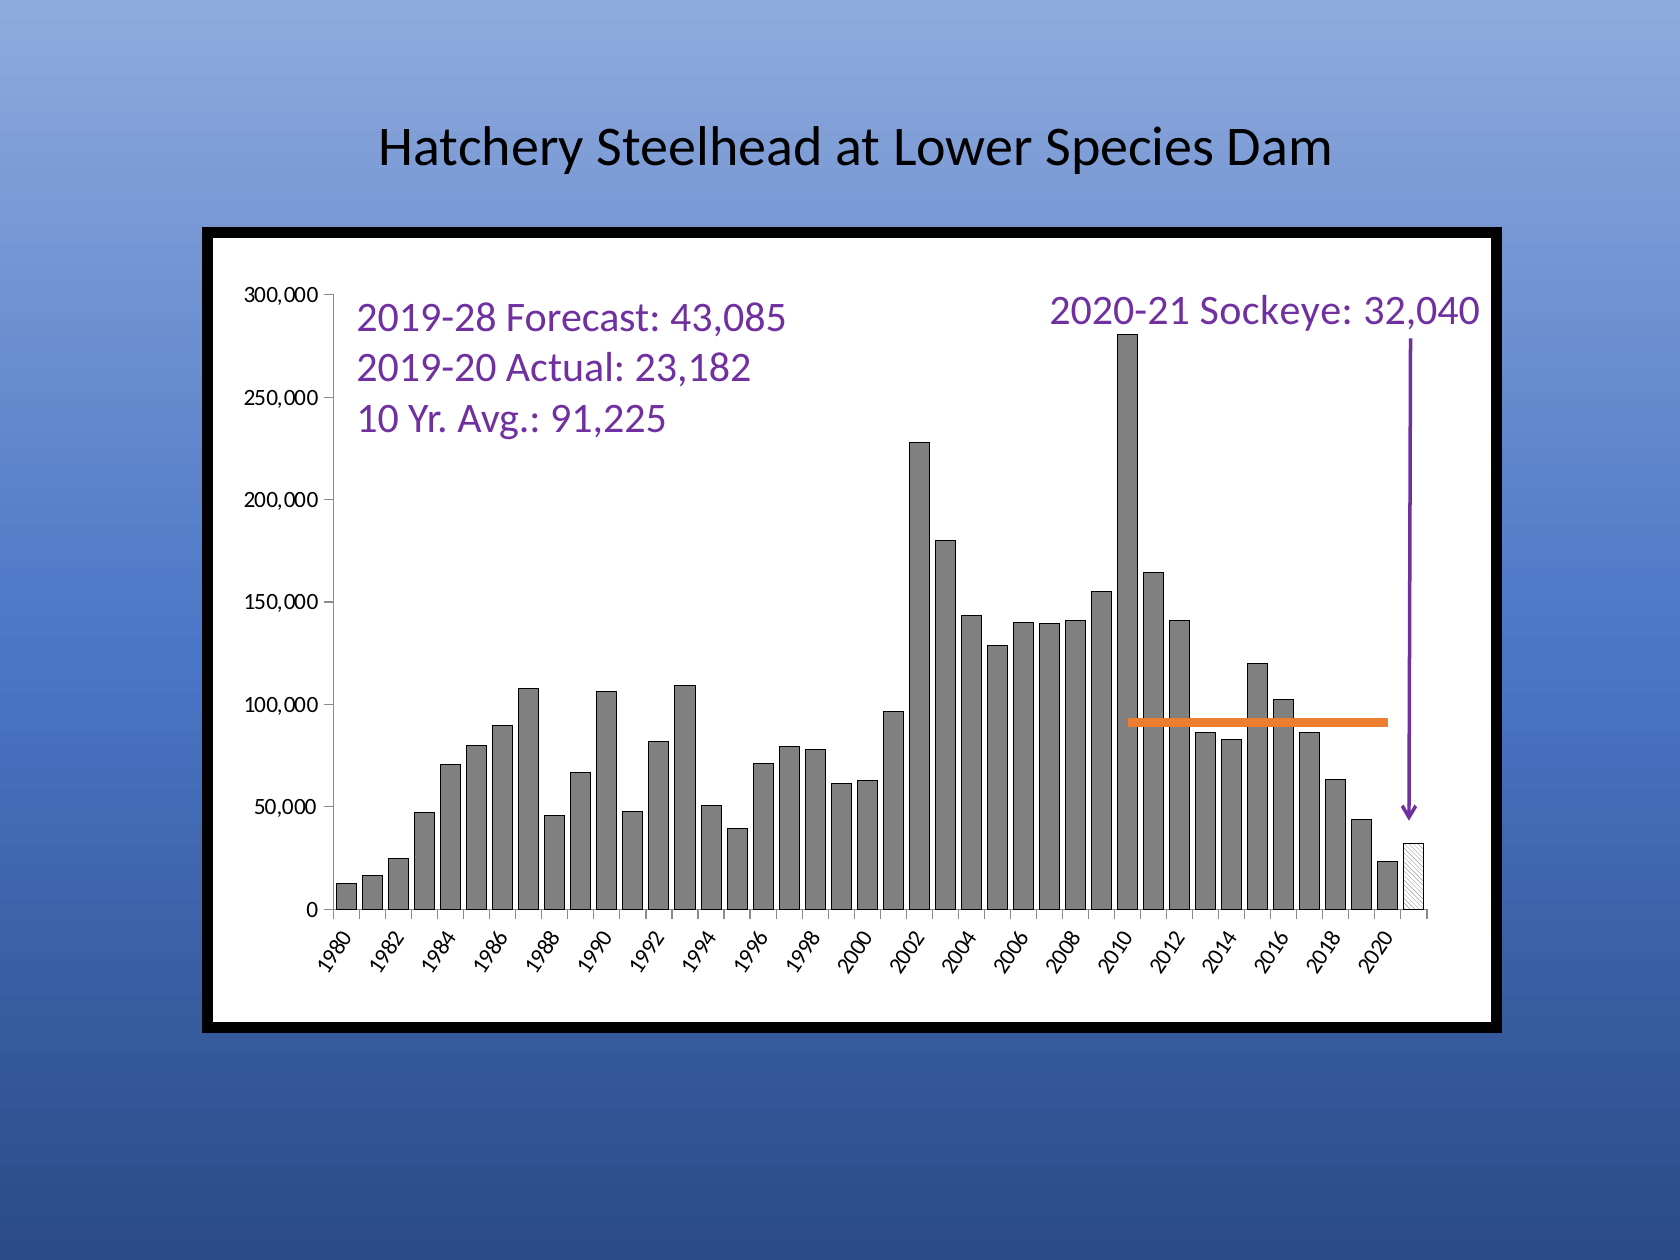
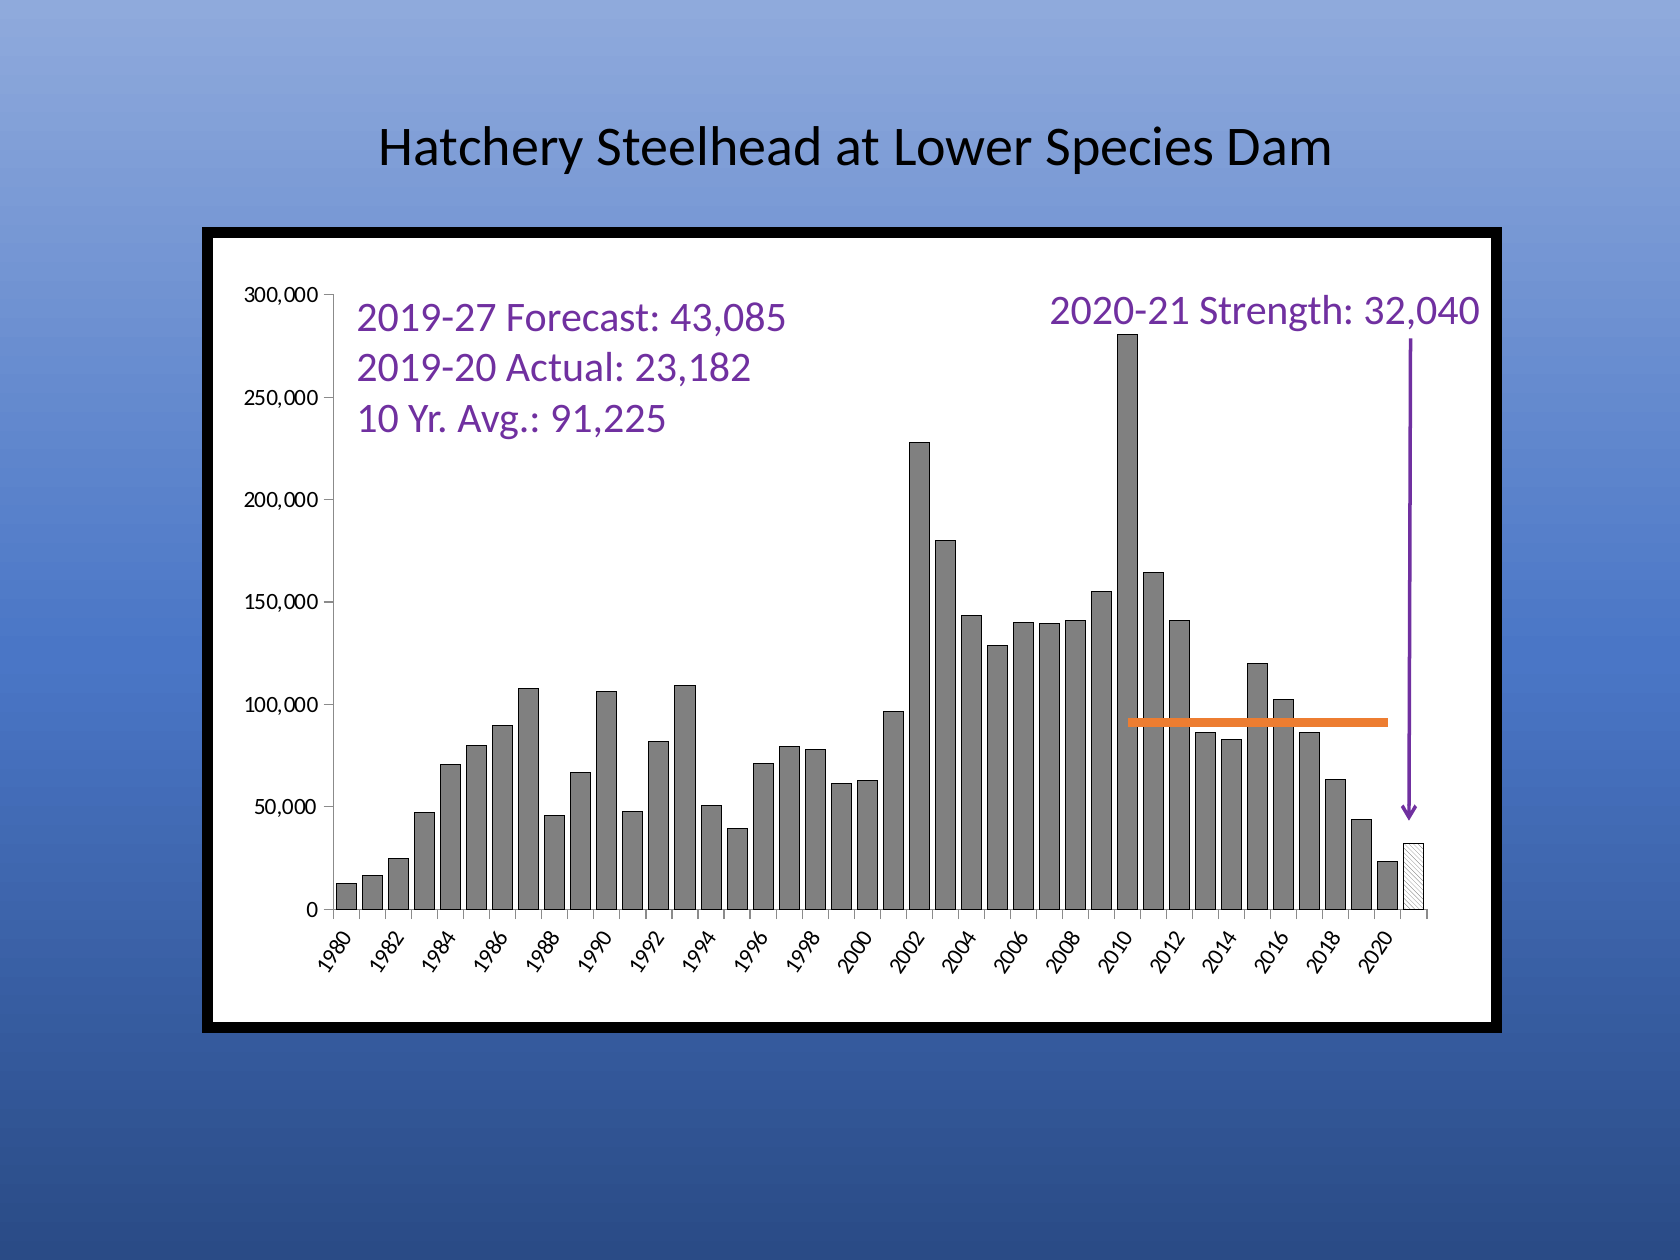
Sockeye: Sockeye -> Strength
2019-28: 2019-28 -> 2019-27
